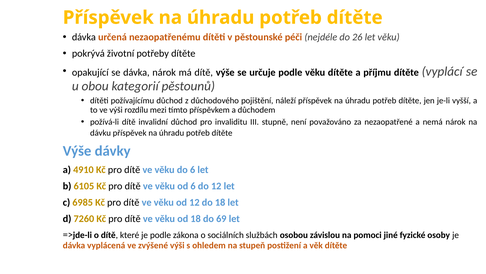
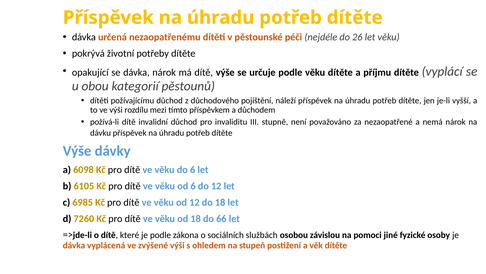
4910: 4910 -> 6098
69: 69 -> 66
